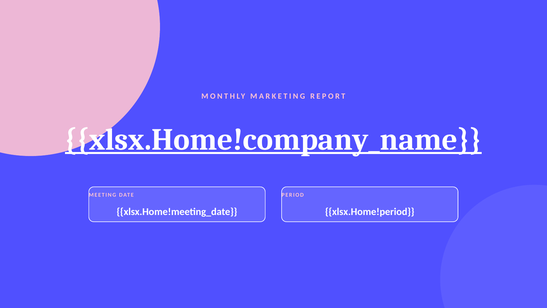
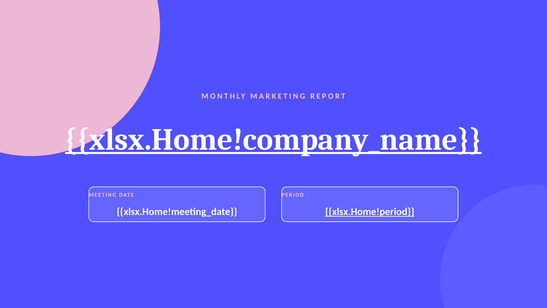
xlsx.Home!period underline: none -> present
